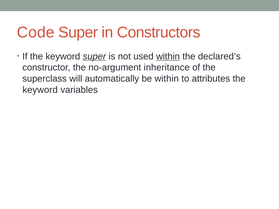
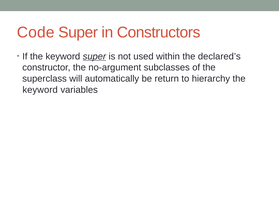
within at (168, 56) underline: present -> none
inheritance: inheritance -> subclasses
be within: within -> return
attributes: attributes -> hierarchy
